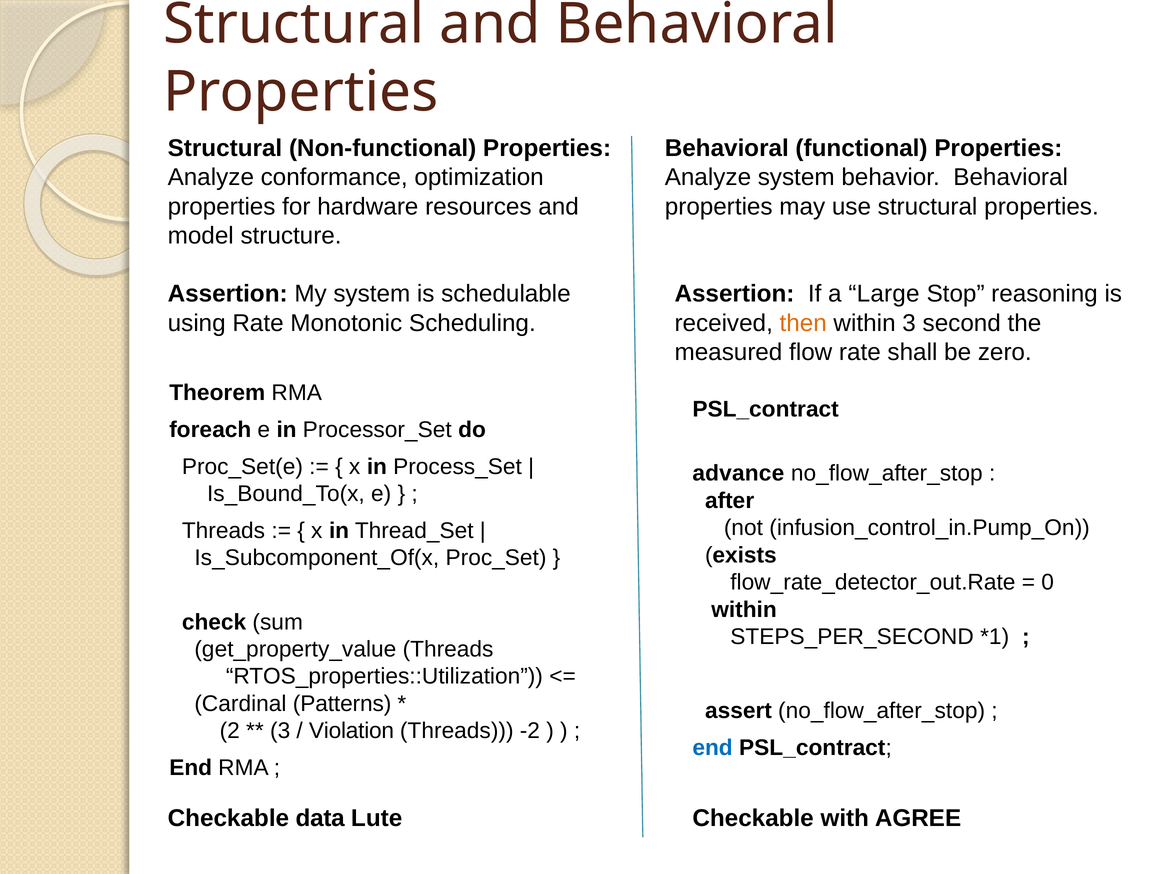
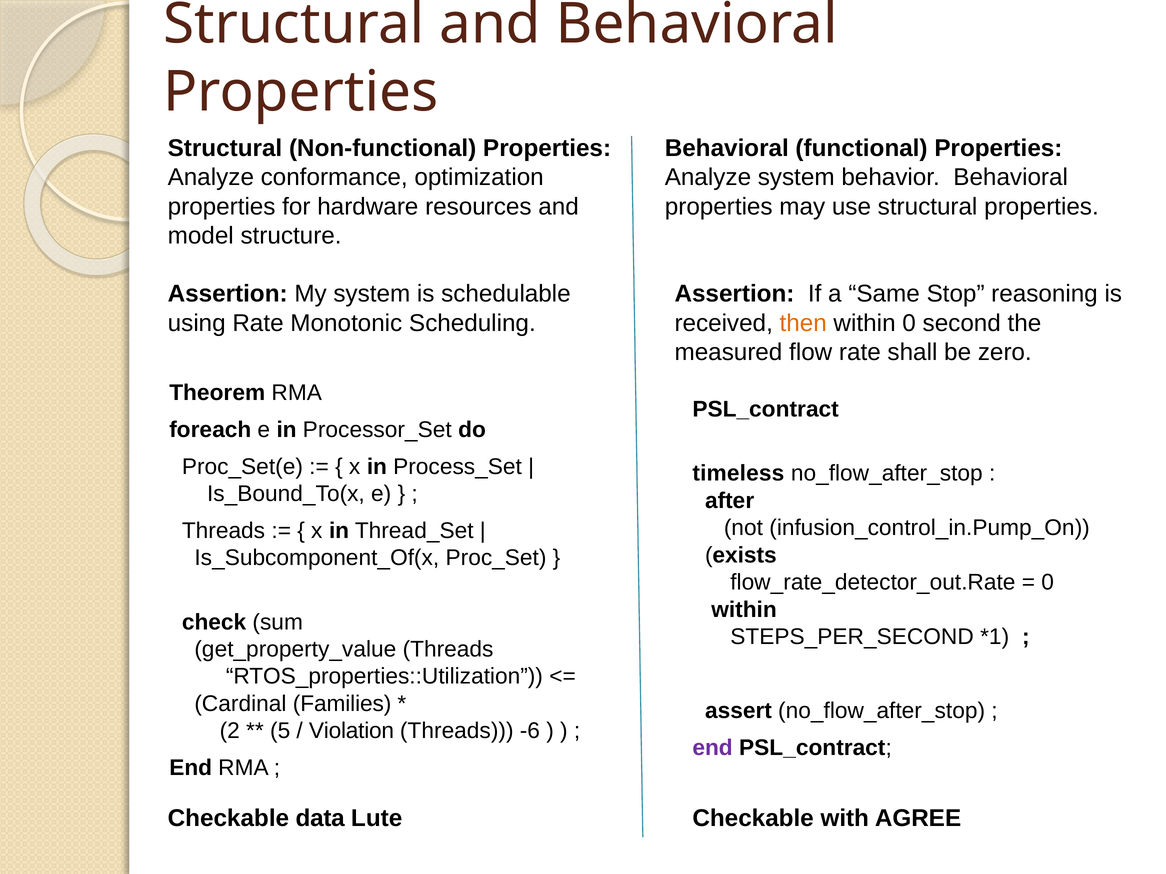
Large: Large -> Same
within 3: 3 -> 0
advance: advance -> timeless
Patterns: Patterns -> Families
3 at (280, 731): 3 -> 5
-2: -2 -> -6
end at (713, 748) colour: blue -> purple
